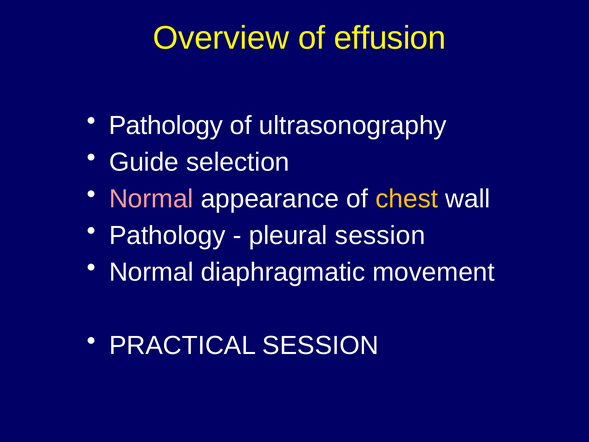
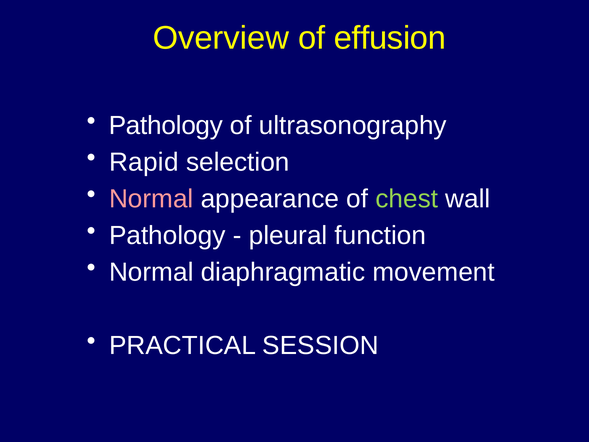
Guide: Guide -> Rapid
chest colour: yellow -> light green
pleural session: session -> function
